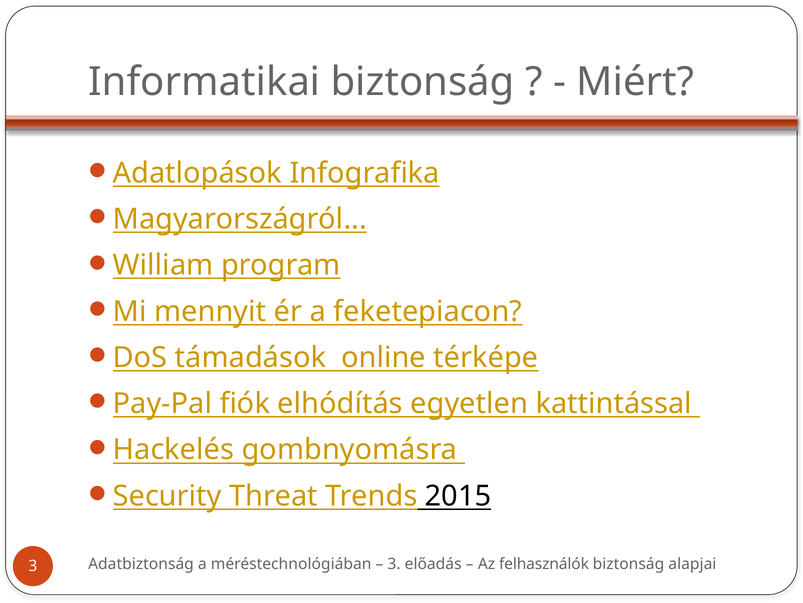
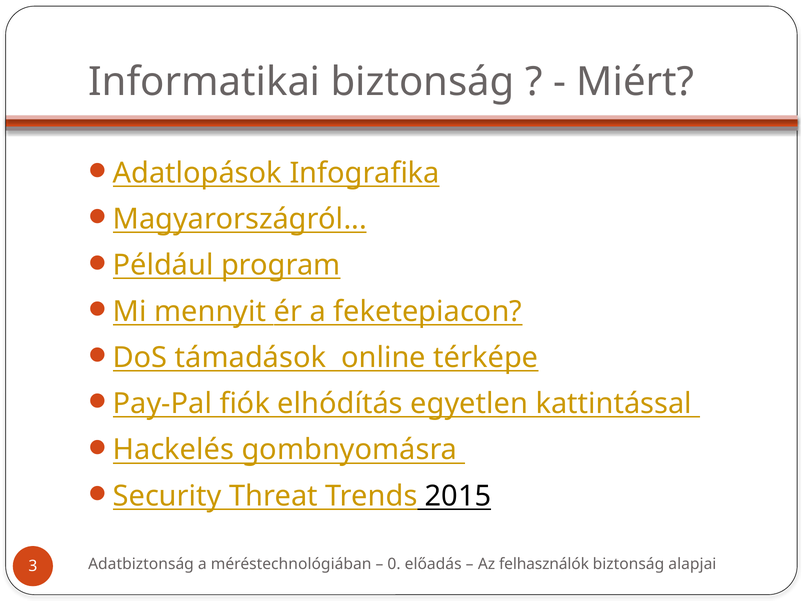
William: William -> Például
3 at (394, 563): 3 -> 0
